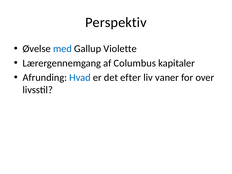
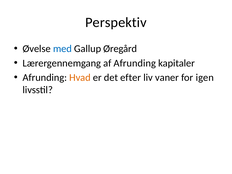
Violette: Violette -> Øregård
af Columbus: Columbus -> Afrunding
Hvad colour: blue -> orange
over: over -> igen
